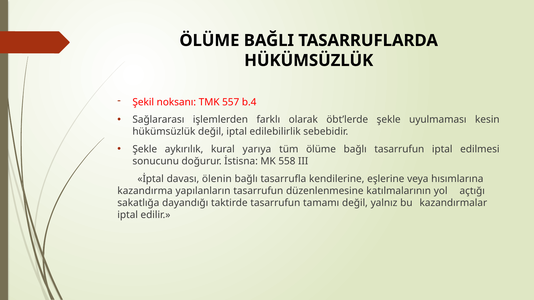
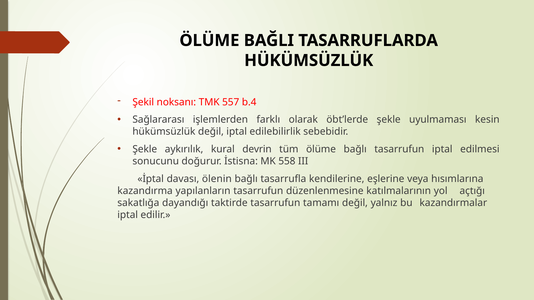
yarıya: yarıya -> devrin
